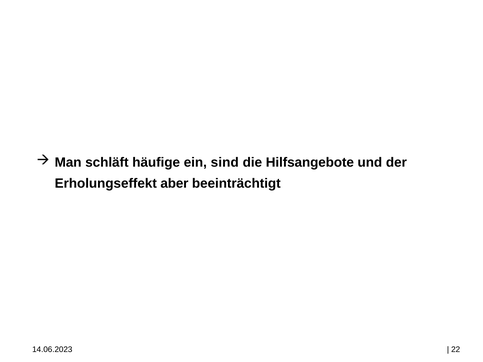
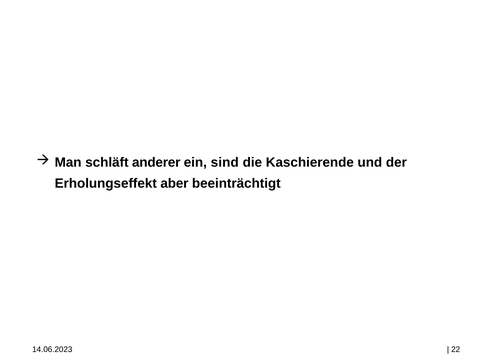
häufige: häufige -> anderer
Hilfsangebote: Hilfsangebote -> Kaschierende
